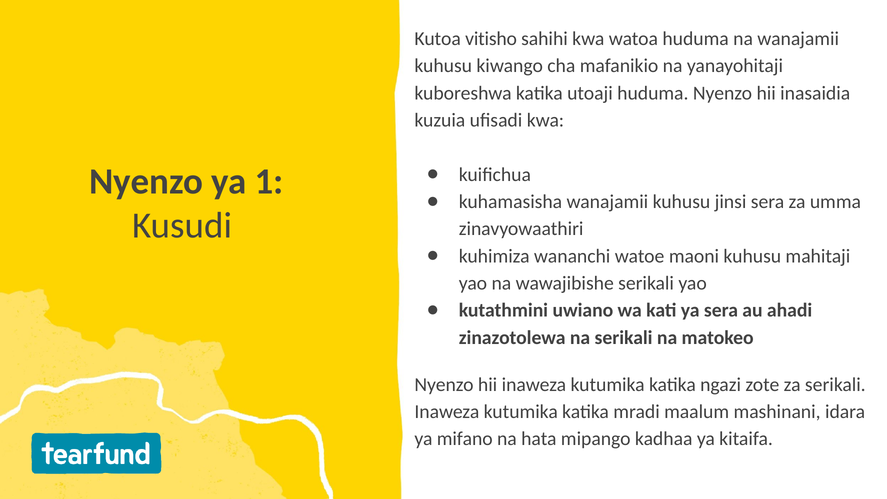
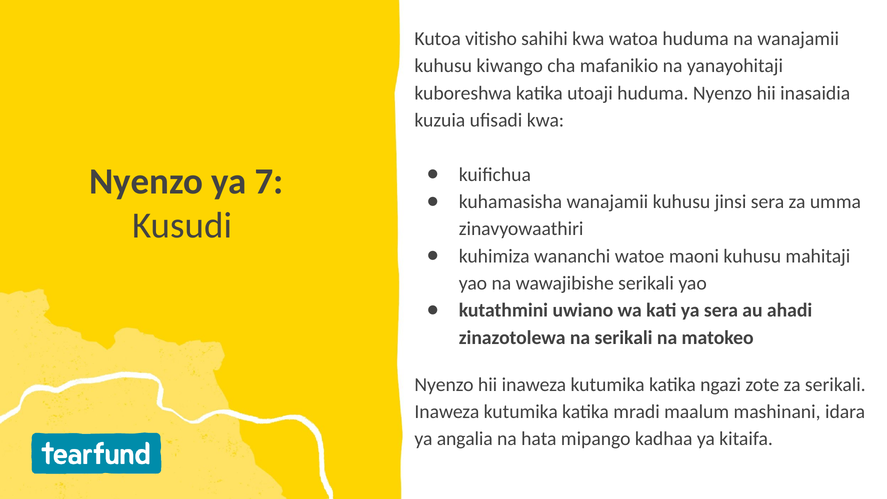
1: 1 -> 7
mifano: mifano -> angalia
